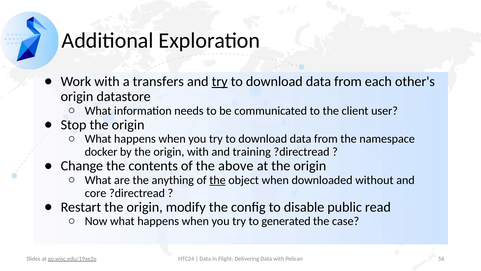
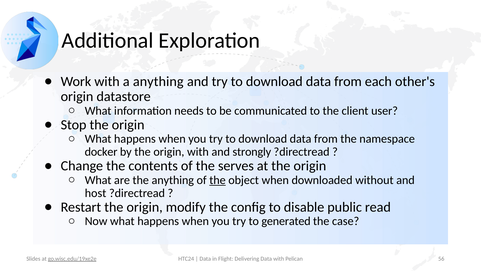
a transfers: transfers -> anything
try at (220, 81) underline: present -> none
training: training -> strongly
above: above -> serves
core: core -> host
